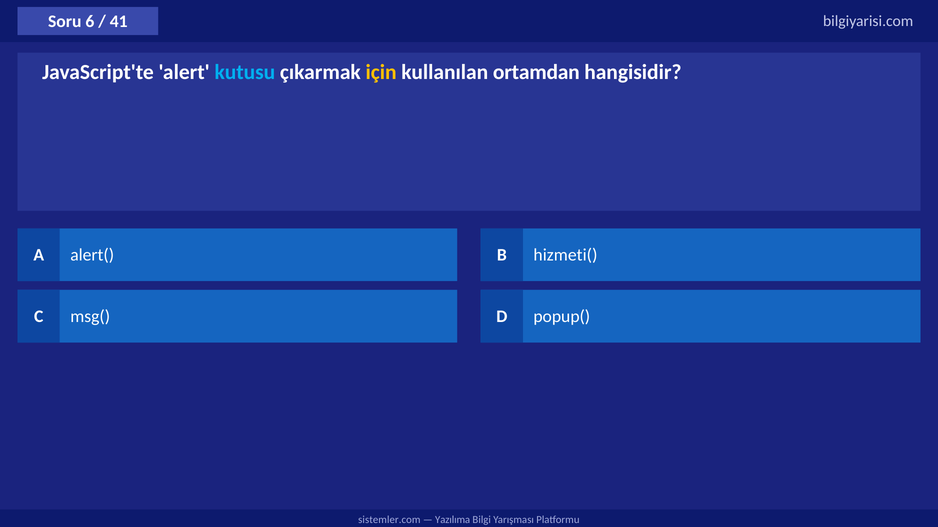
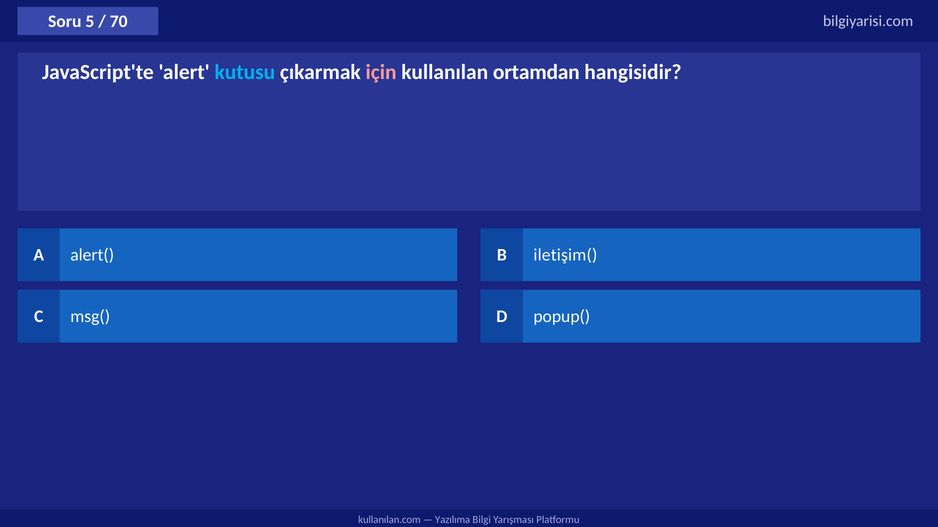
6: 6 -> 5
41: 41 -> 70
için colour: yellow -> pink
hizmeti(: hizmeti( -> iletişim(
sistemler.com: sistemler.com -> kullanılan.com
